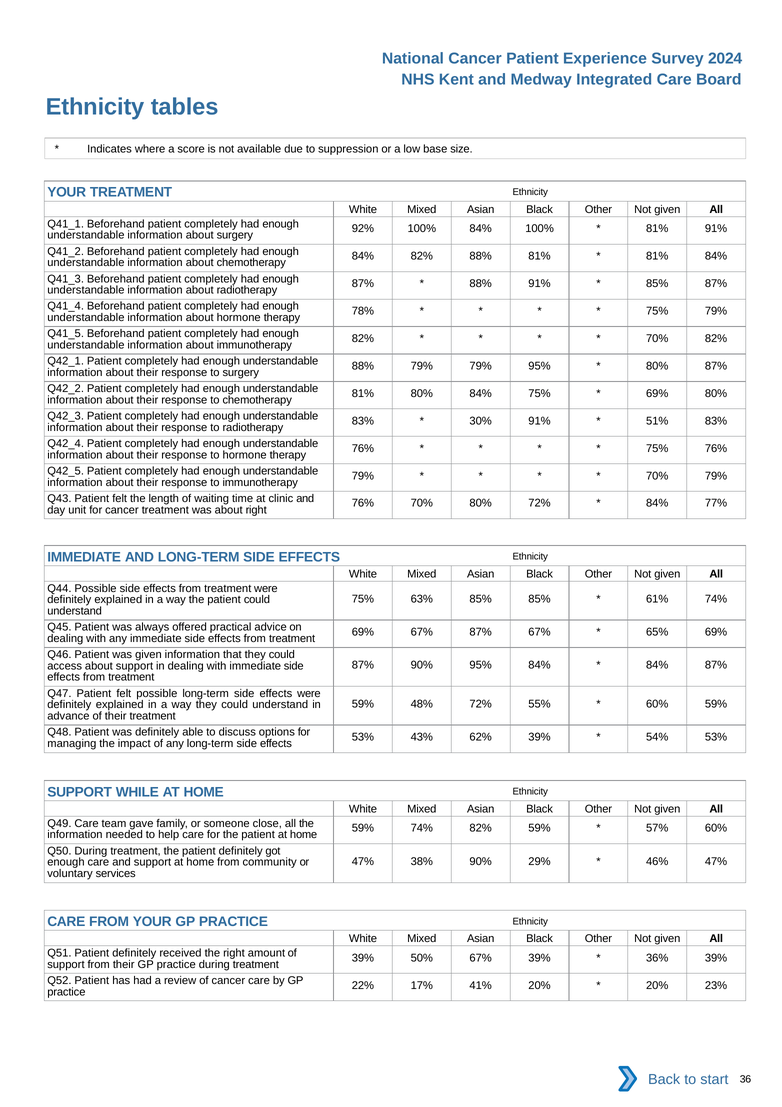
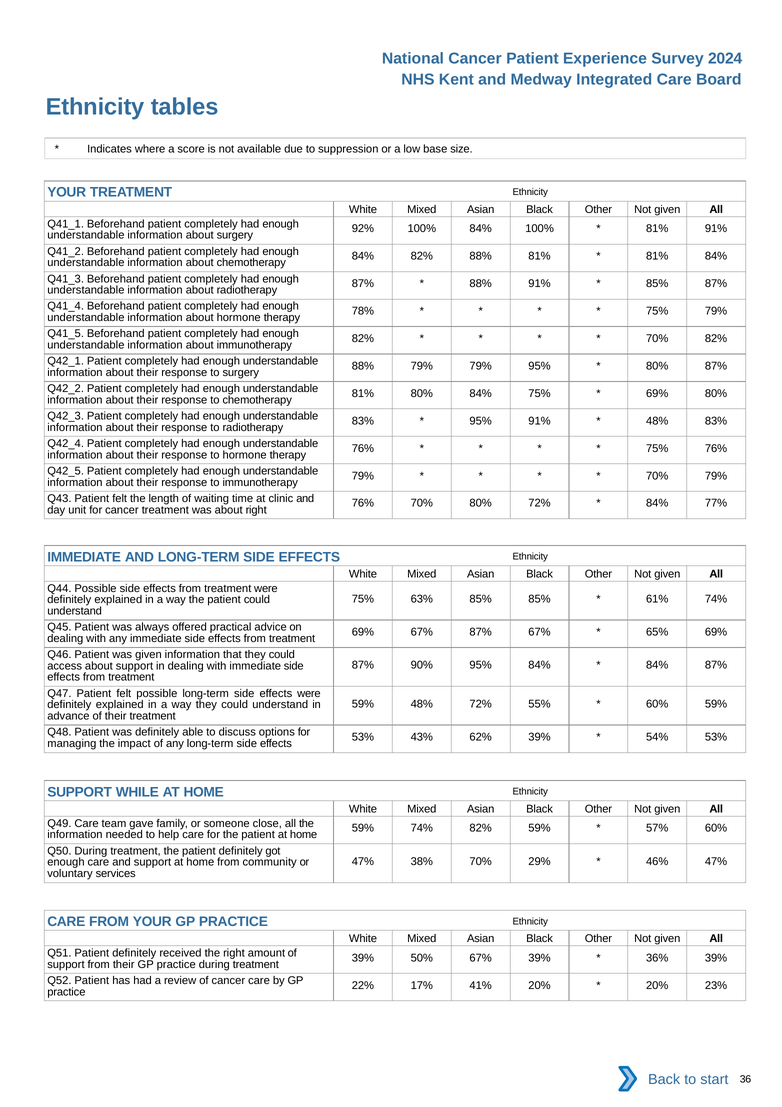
30% at (481, 421): 30% -> 95%
51% at (657, 421): 51% -> 48%
38% 90%: 90% -> 70%
